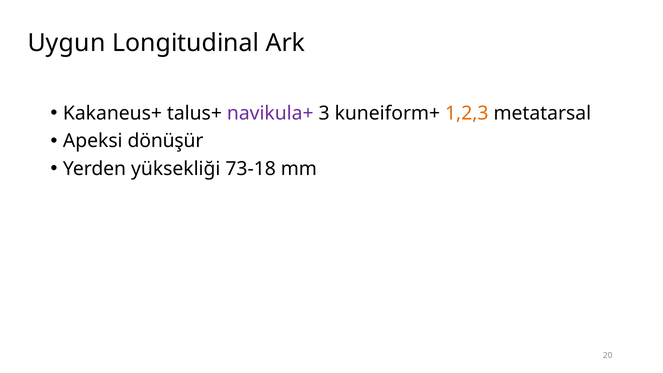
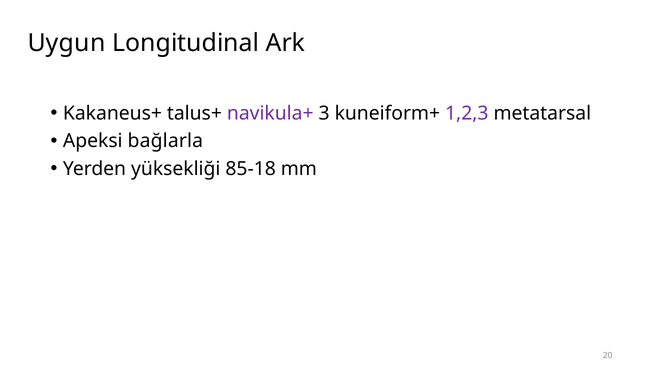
1,2,3 colour: orange -> purple
dönüşür: dönüşür -> bağlarla
73-18: 73-18 -> 85-18
